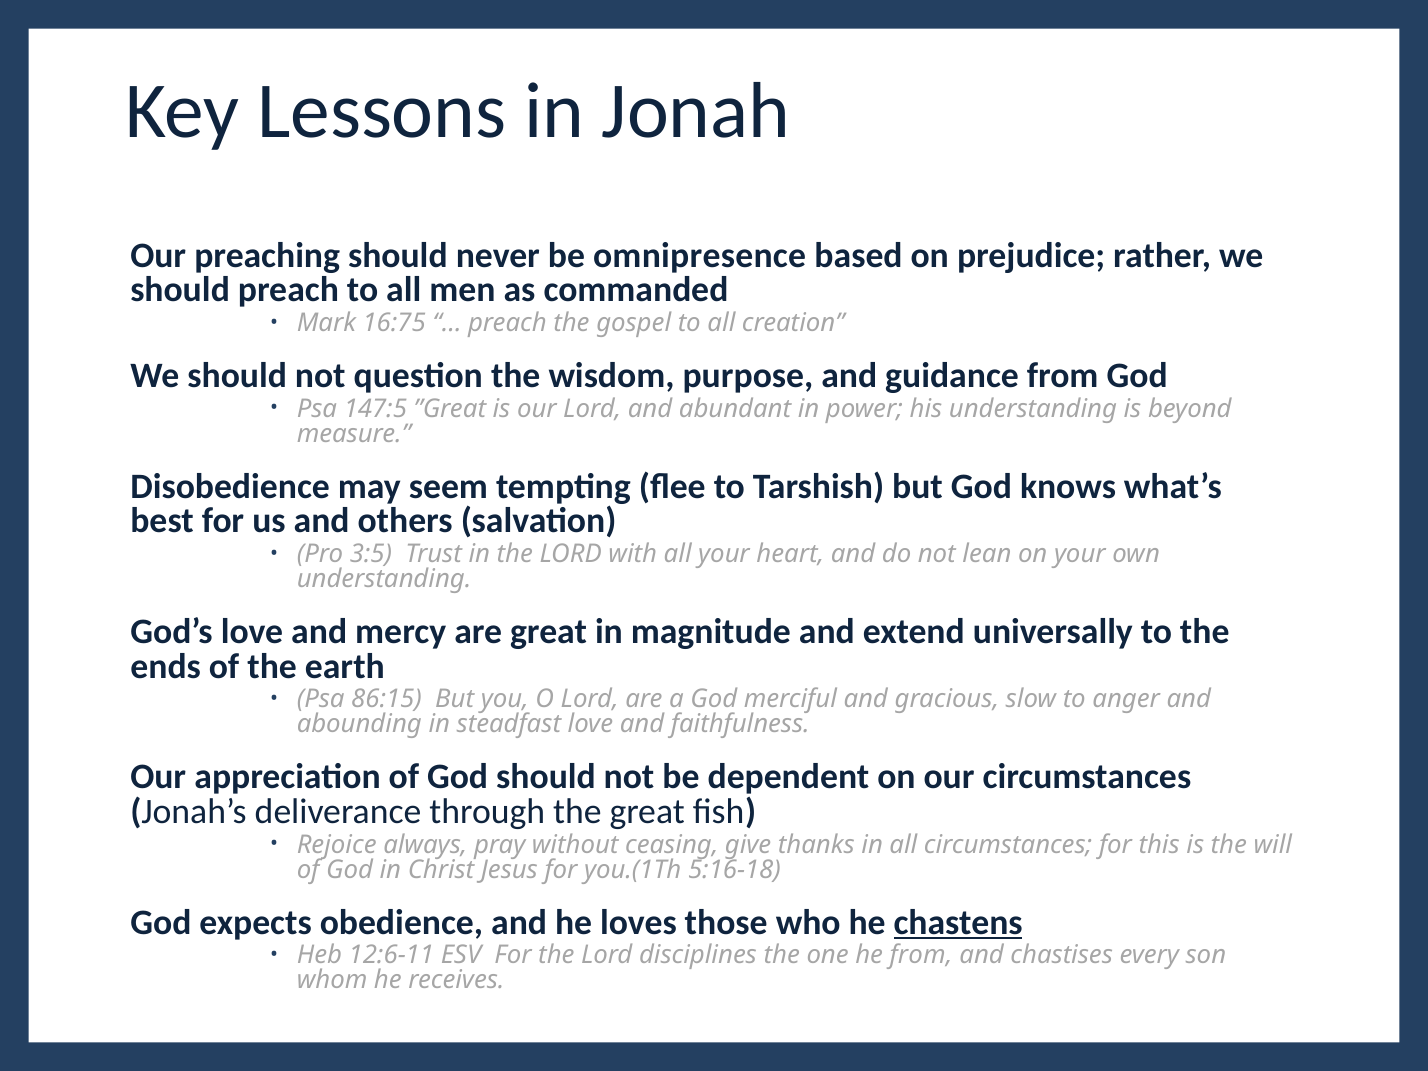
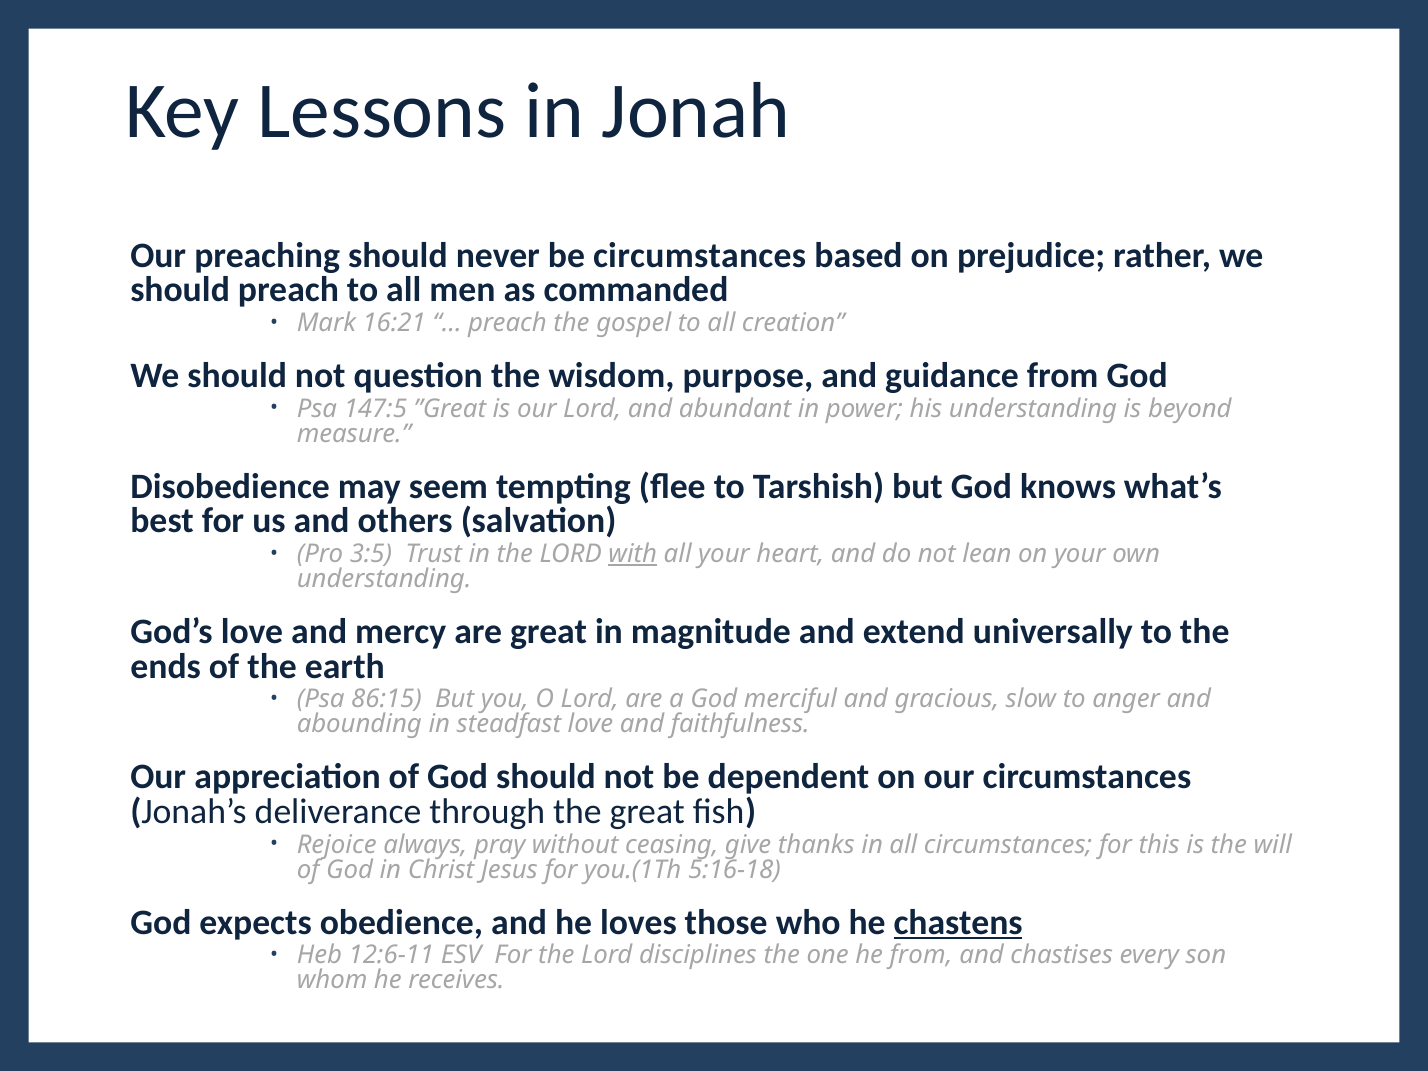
be omnipresence: omnipresence -> circumstances
16:75: 16:75 -> 16:21
with underline: none -> present
